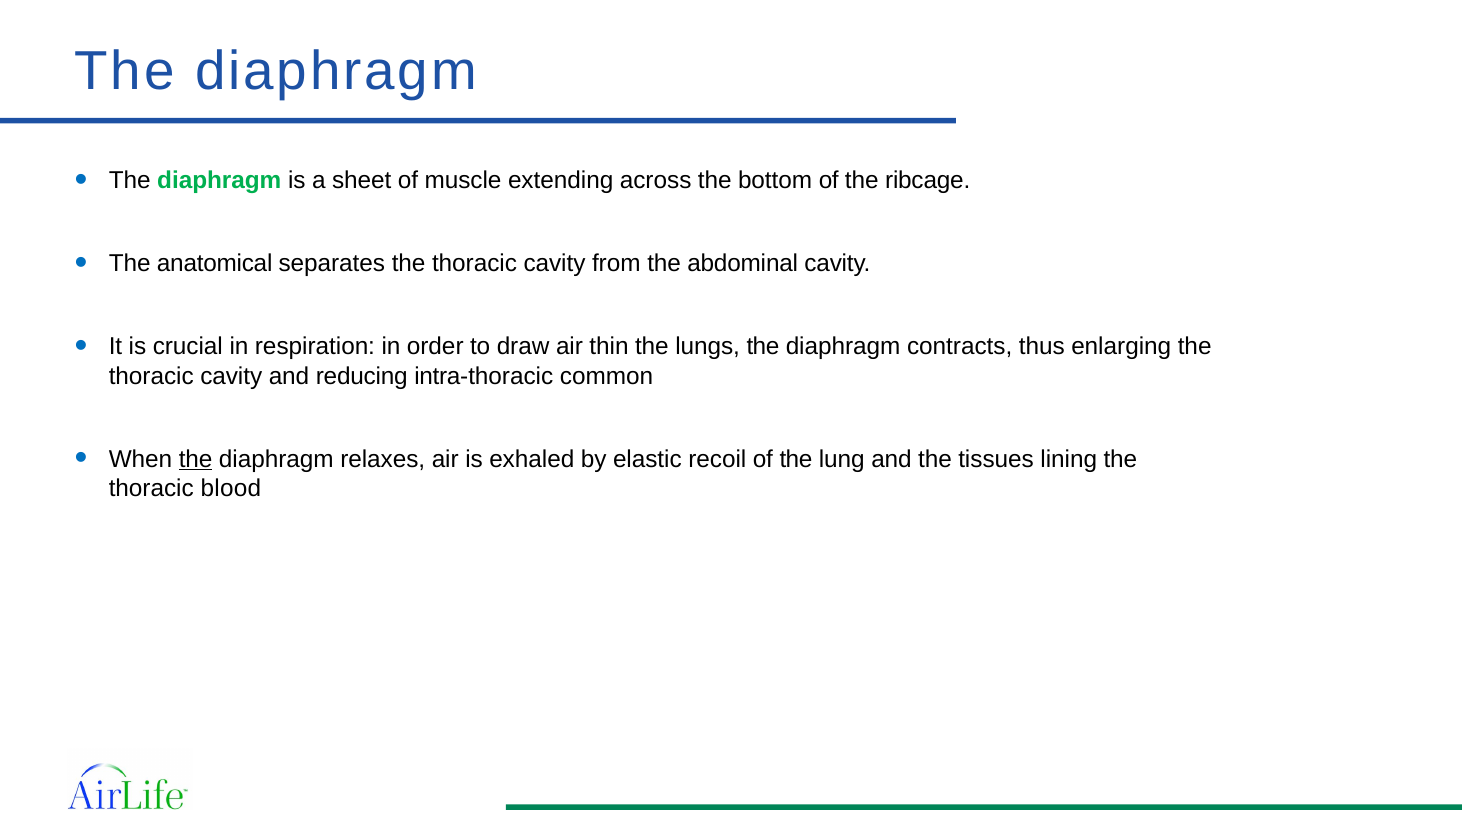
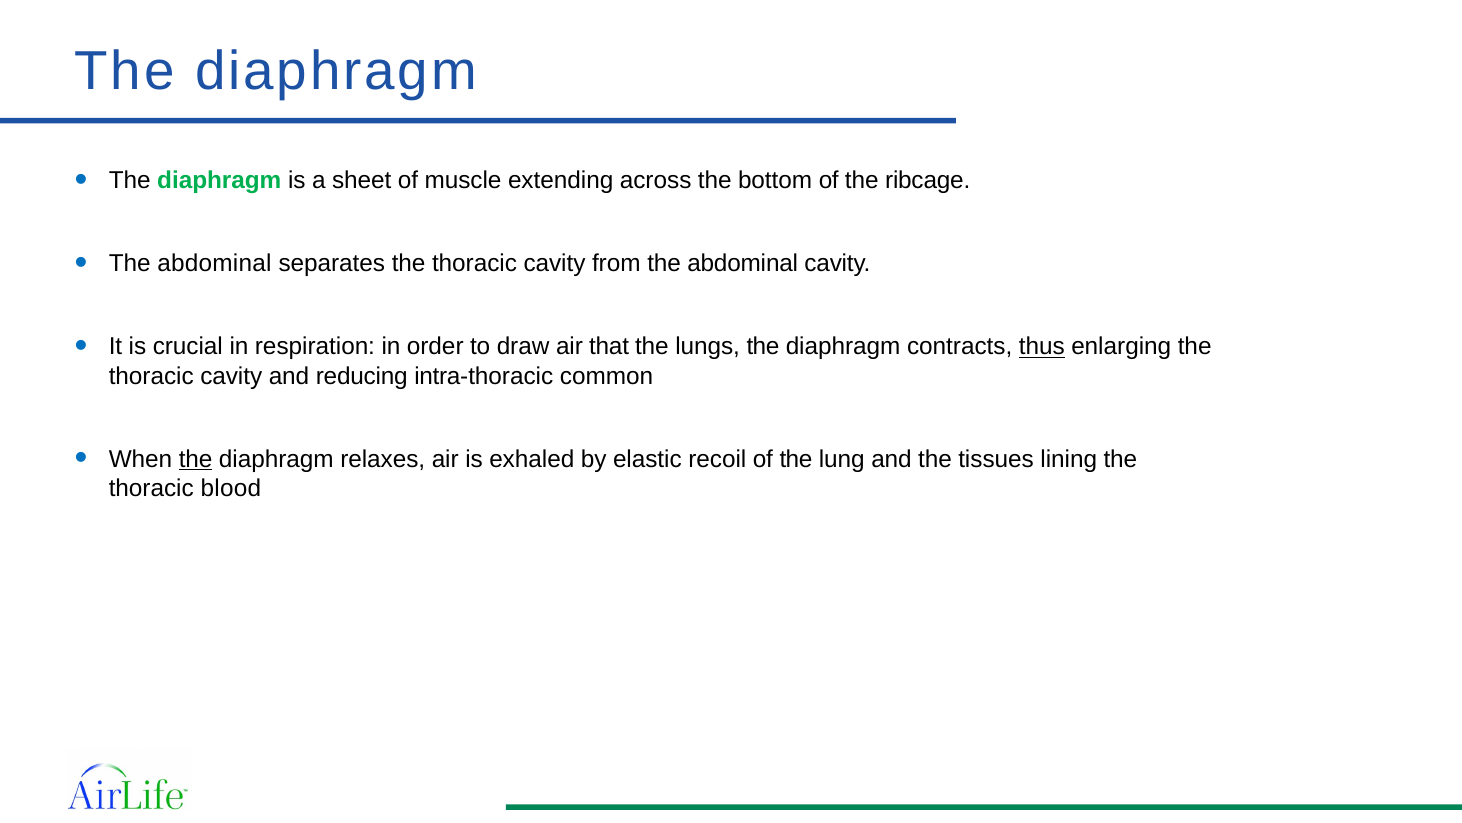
anatomical at (215, 264): anatomical -> abdominal
thin: thin -> that
thus underline: none -> present
